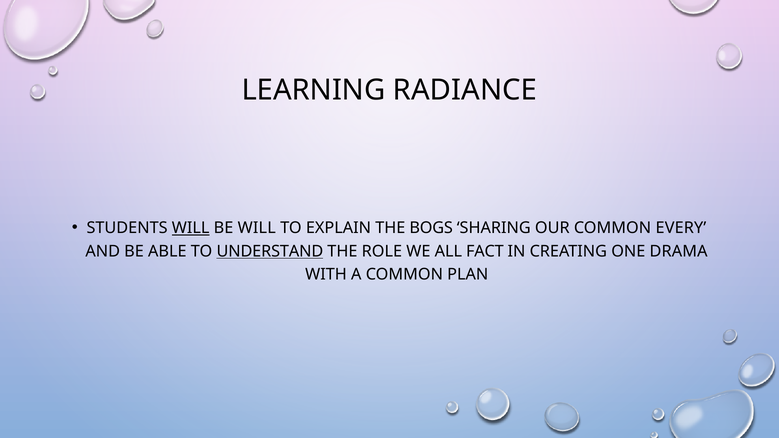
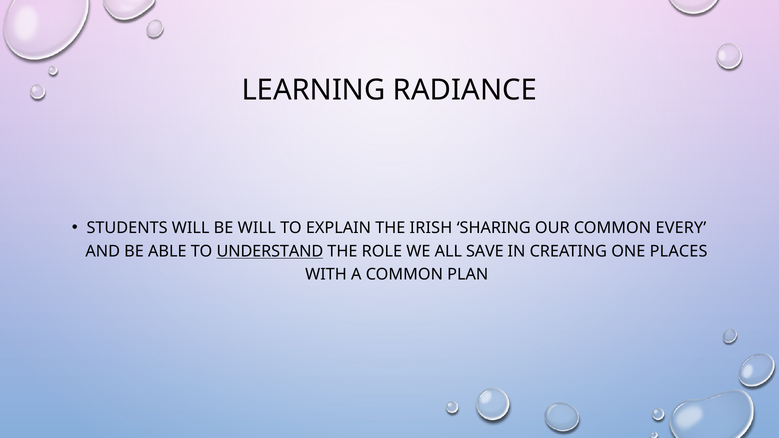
WILL at (191, 228) underline: present -> none
BOGS: BOGS -> IRISH
FACT: FACT -> SAVE
DRAMA: DRAMA -> PLACES
